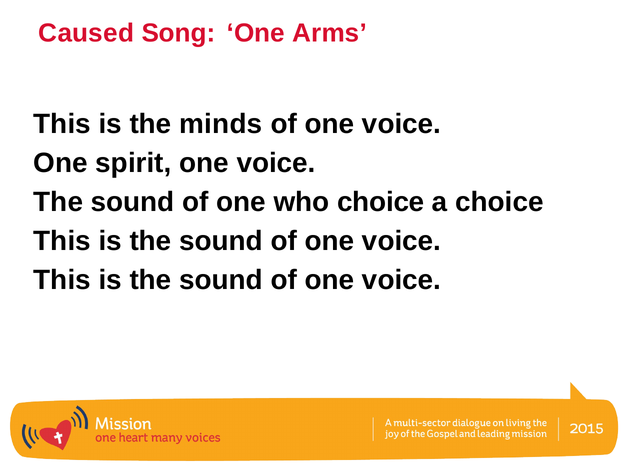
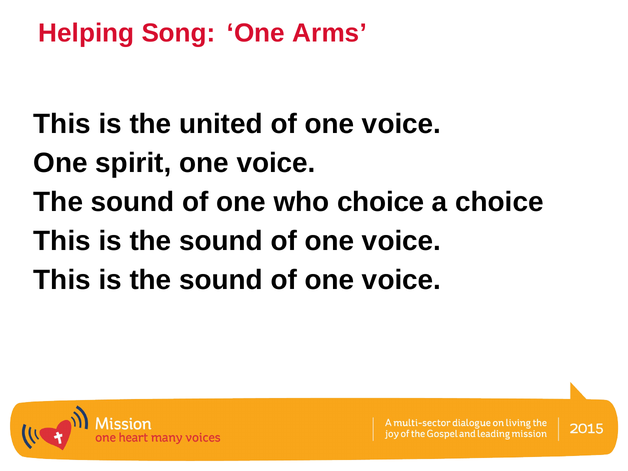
Caused: Caused -> Helping
minds: minds -> united
